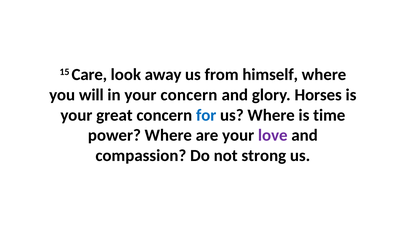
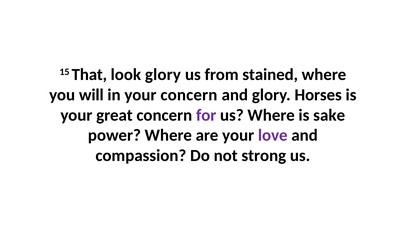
Care: Care -> That
look away: away -> glory
himself: himself -> stained
for colour: blue -> purple
time: time -> sake
